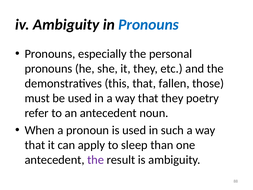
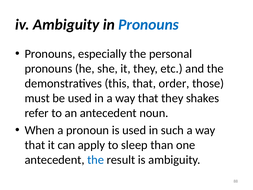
fallen: fallen -> order
poetry: poetry -> shakes
the at (96, 160) colour: purple -> blue
